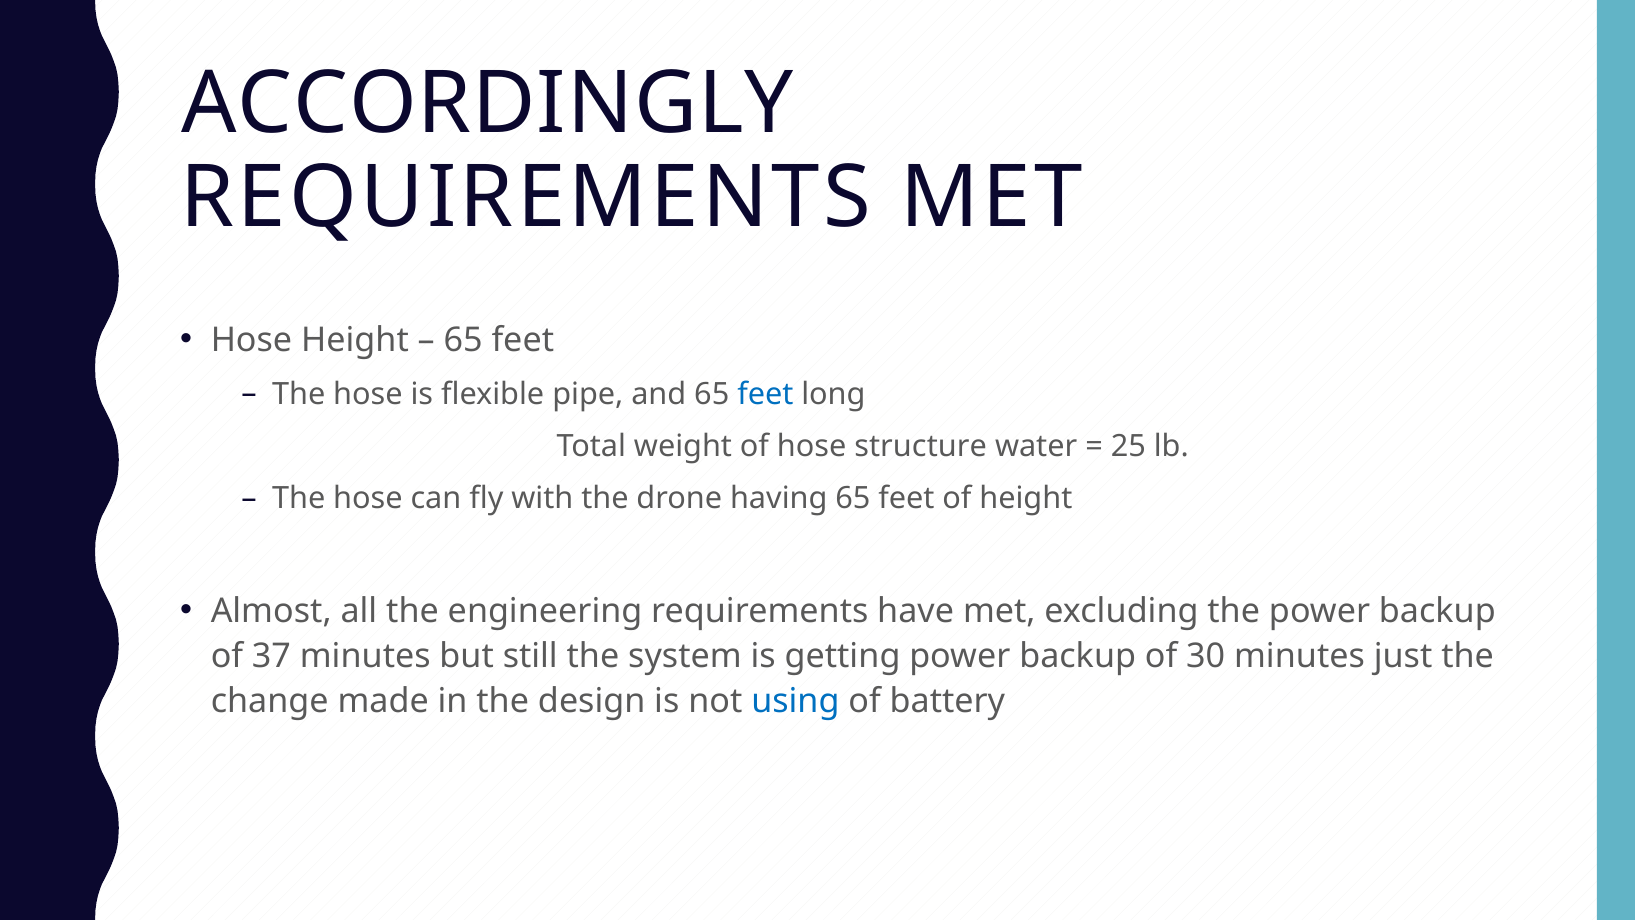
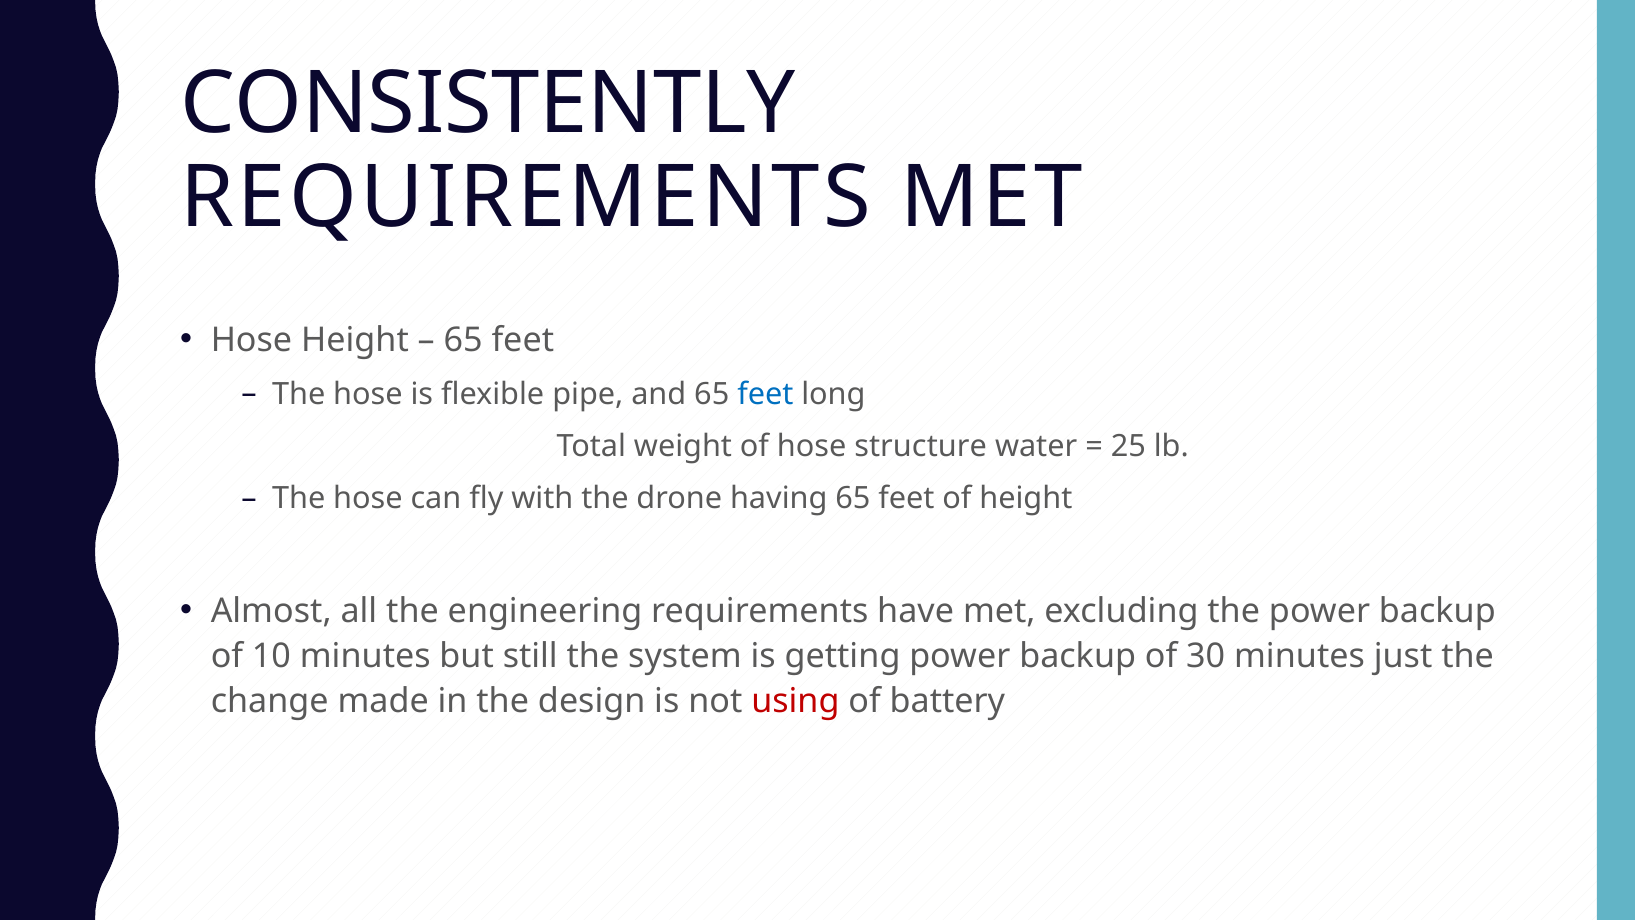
ACCORDINGLY: ACCORDINGLY -> CONSISTENTLY
37: 37 -> 10
using colour: blue -> red
